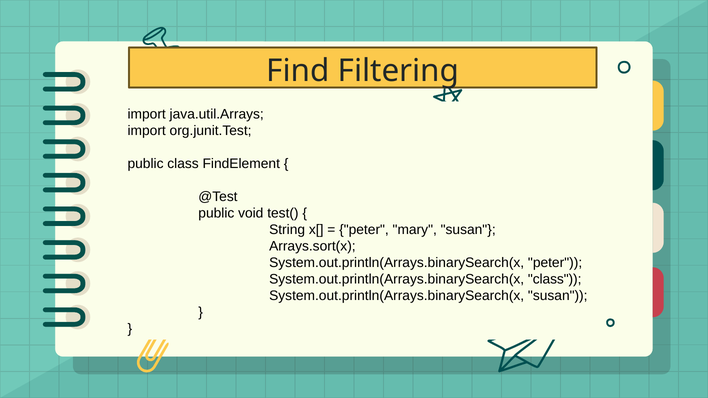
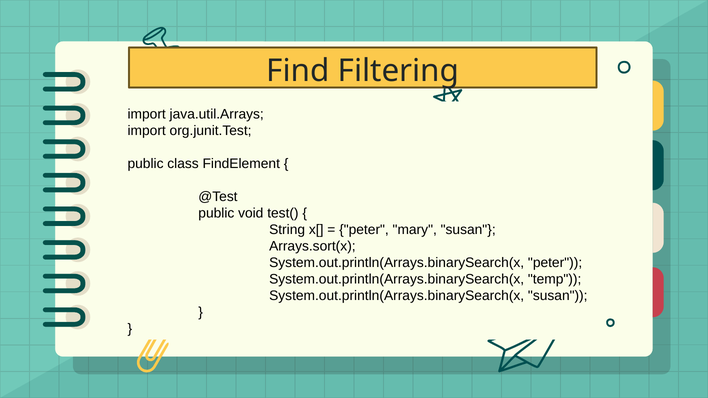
System.out.println(Arrays.binarySearch(x class: class -> temp
